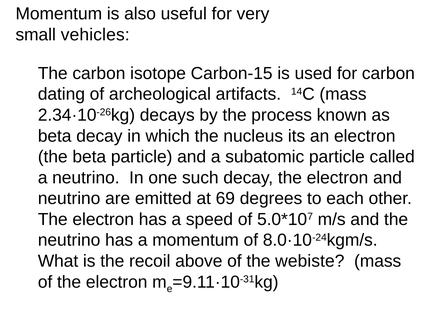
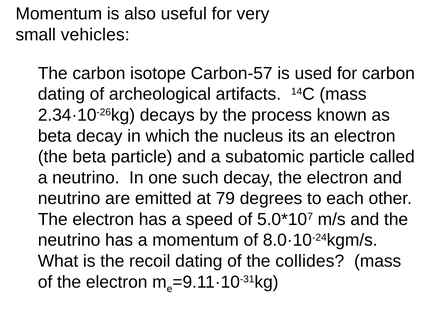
Carbon-15: Carbon-15 -> Carbon-57
69: 69 -> 79
recoil above: above -> dating
webiste: webiste -> collides
